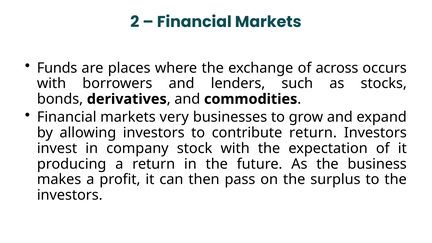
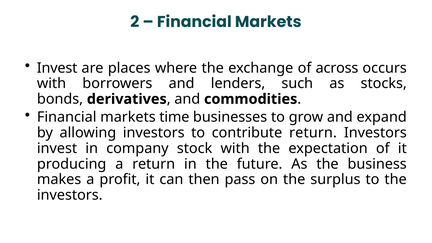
Funds at (57, 68): Funds -> Invest
very: very -> time
